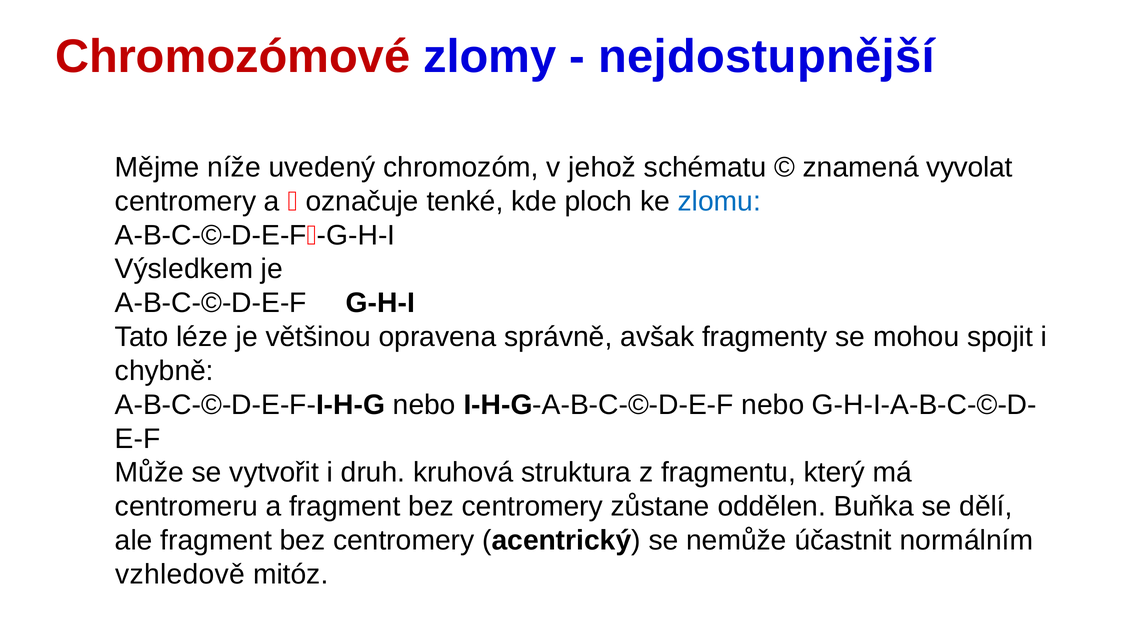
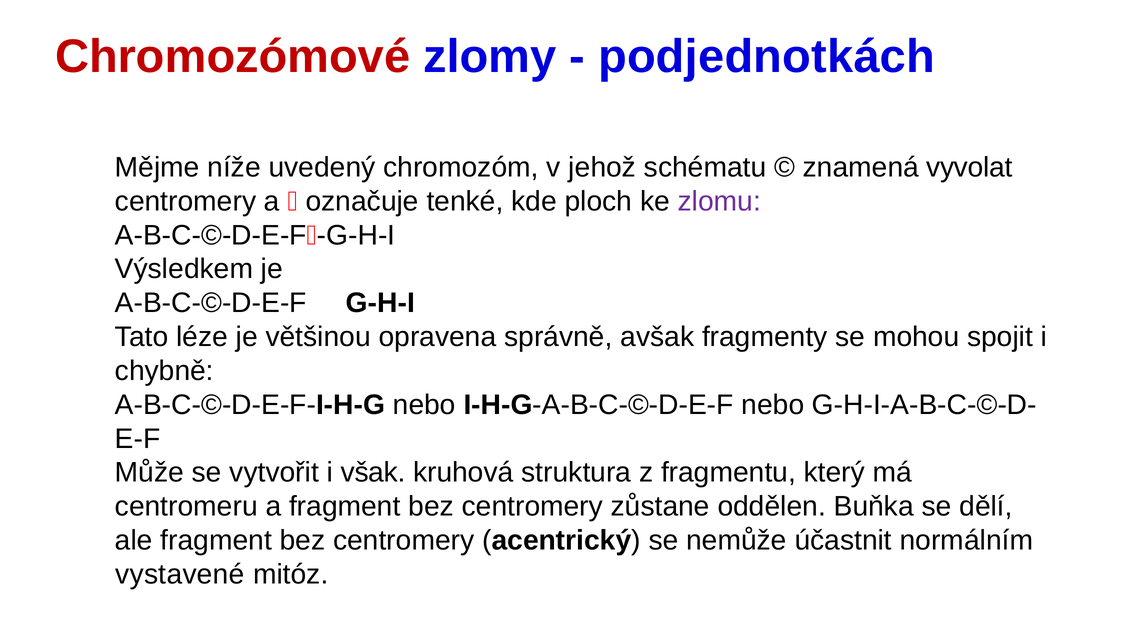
nejdostupnější: nejdostupnější -> podjednotkách
zlomu colour: blue -> purple
druh: druh -> však
vzhledově: vzhledově -> vystavené
